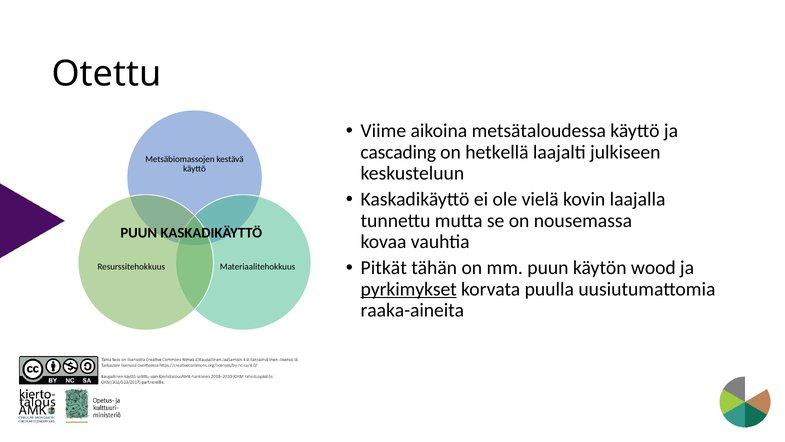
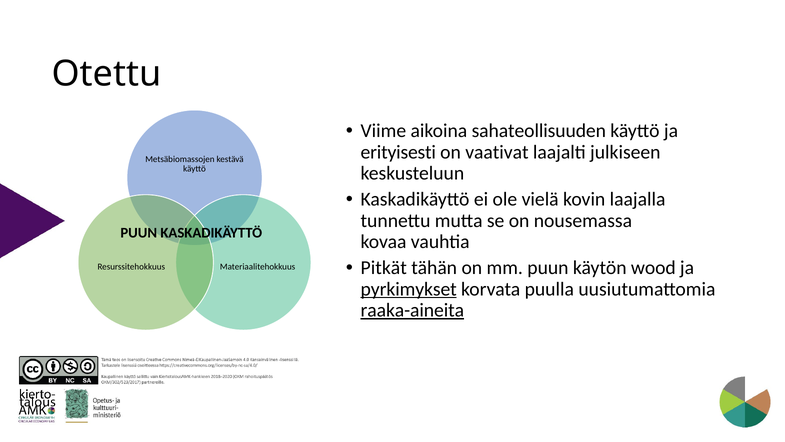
metsätaloudessa: metsätaloudessa -> sahateollisuuden
cascading: cascading -> erityisesti
hetkellä: hetkellä -> vaativat
raaka-aineita underline: none -> present
